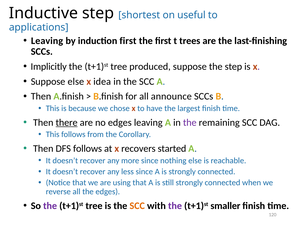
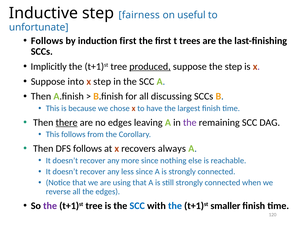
shortest: shortest -> fairness
applications: applications -> unfortunate
Leaving at (47, 41): Leaving -> Follows
produced underline: none -> present
Suppose else: else -> into
x idea: idea -> step
announce: announce -> discussing
started: started -> always
SCC at (137, 206) colour: orange -> blue
the at (175, 206) colour: purple -> blue
